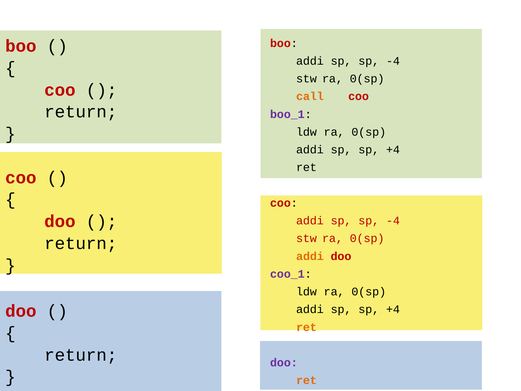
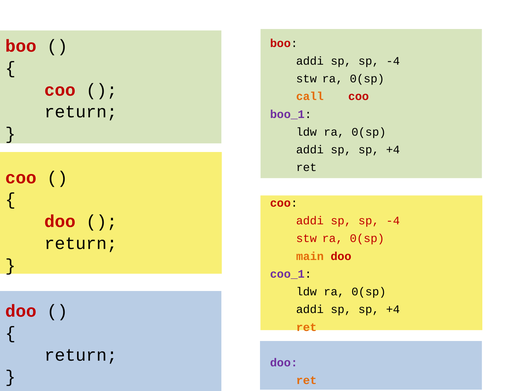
addi at (310, 256): addi -> main
